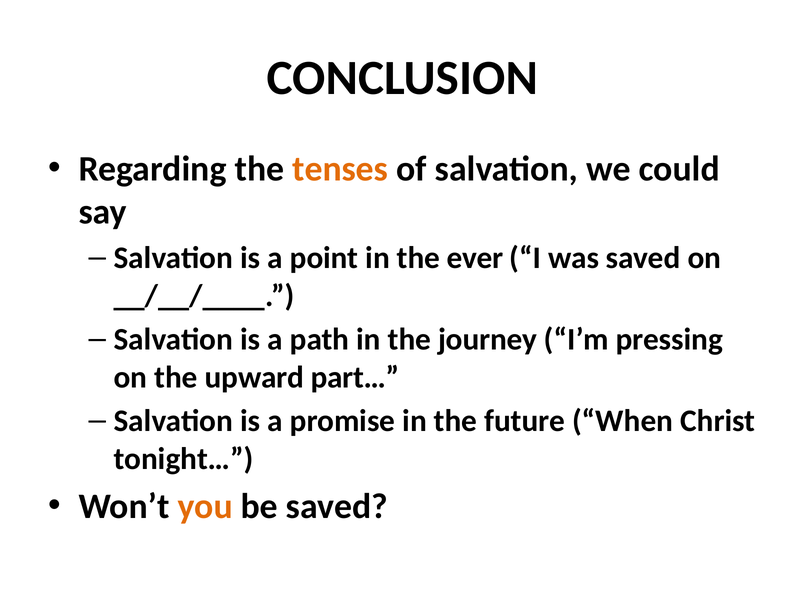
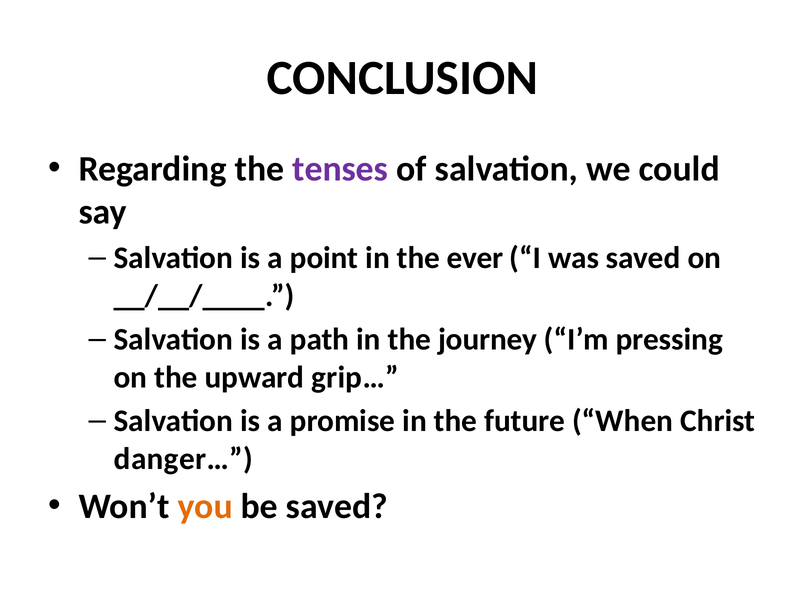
tenses colour: orange -> purple
part…: part… -> grip…
tonight…: tonight… -> danger…
